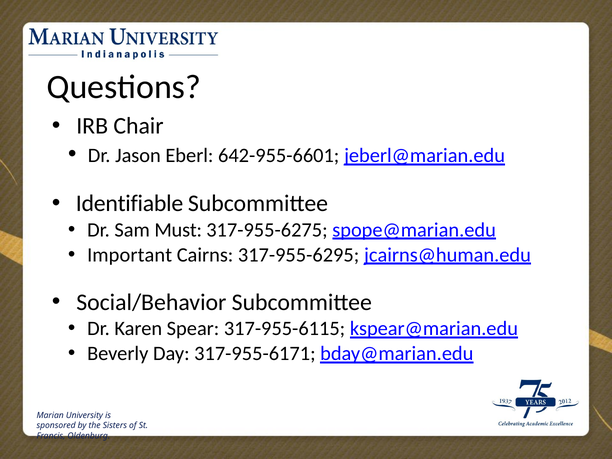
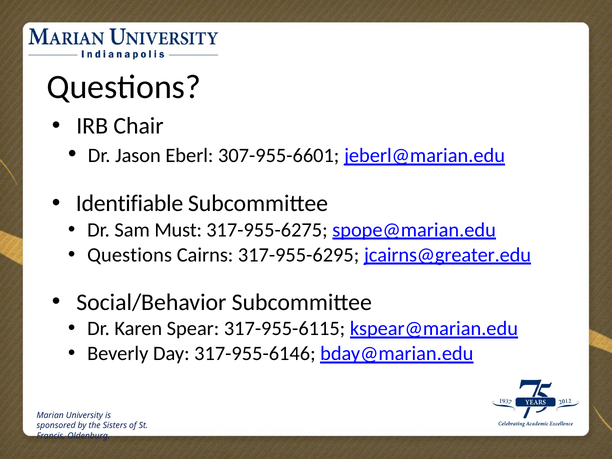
642-955-6601: 642-955-6601 -> 307-955-6601
Important at (130, 255): Important -> Questions
jcairns@human.edu: jcairns@human.edu -> jcairns@greater.edu
317-955-6171: 317-955-6171 -> 317-955-6146
